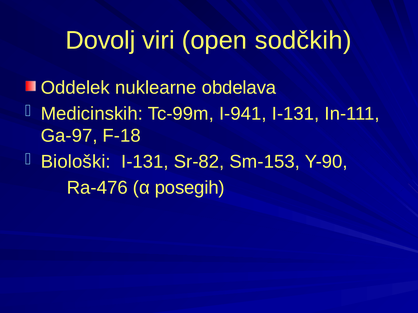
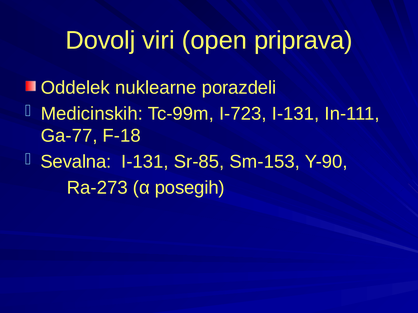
sodčkih: sodčkih -> priprava
obdelava: obdelava -> porazdeli
I-941: I-941 -> I-723
Ga-97: Ga-97 -> Ga-77
Biološki: Biološki -> Sevalna
Sr-82: Sr-82 -> Sr-85
Ra-476: Ra-476 -> Ra-273
